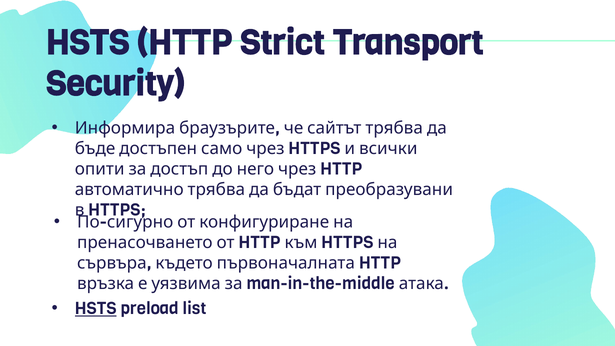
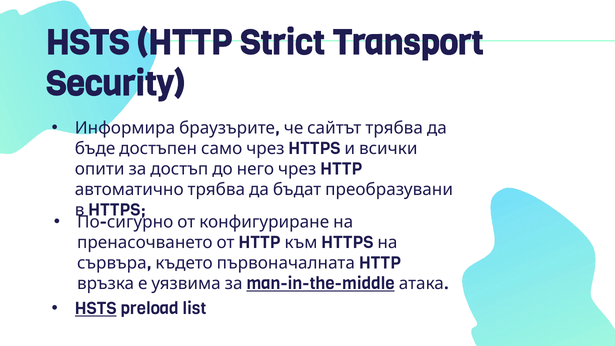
man-in-the-middle underline: none -> present
